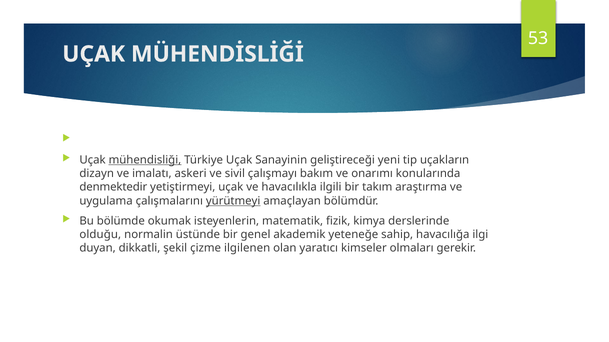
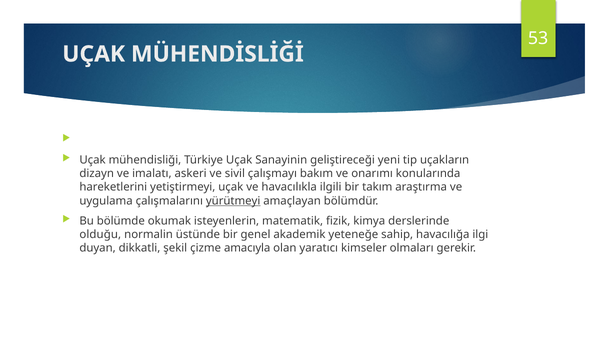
mühendisliği underline: present -> none
denmektedir: denmektedir -> hareketlerini
ilgilenen: ilgilenen -> amacıyla
